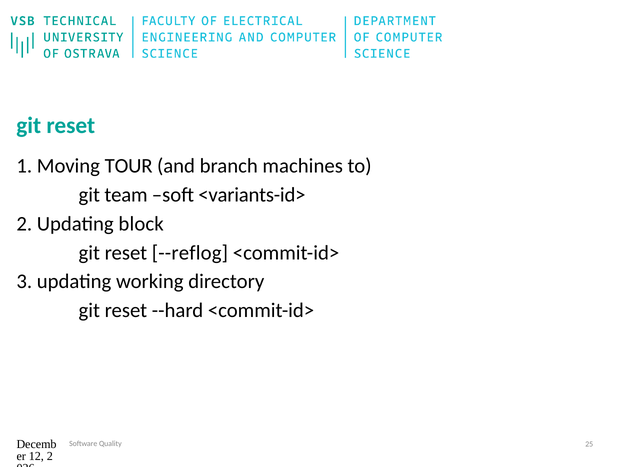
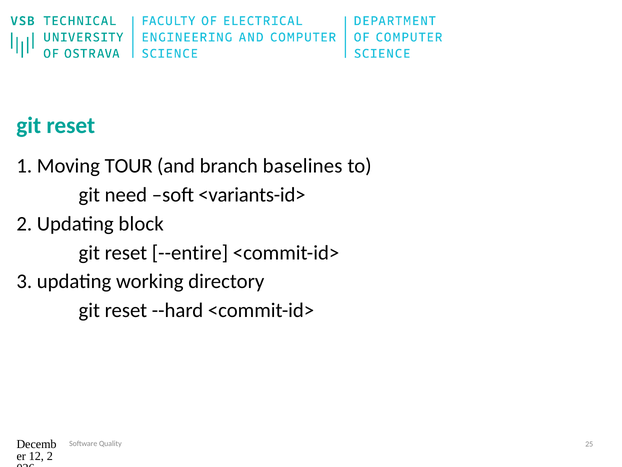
machines: machines -> baselines
team: team -> need
--reflog: --reflog -> --entire
